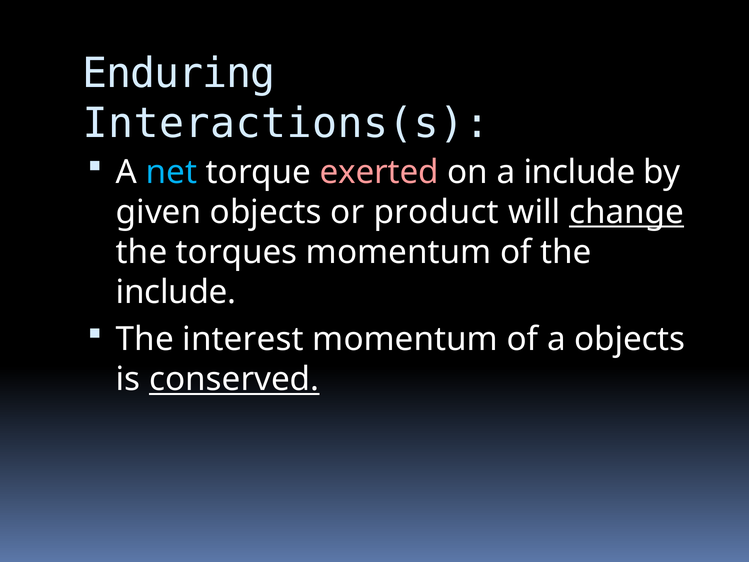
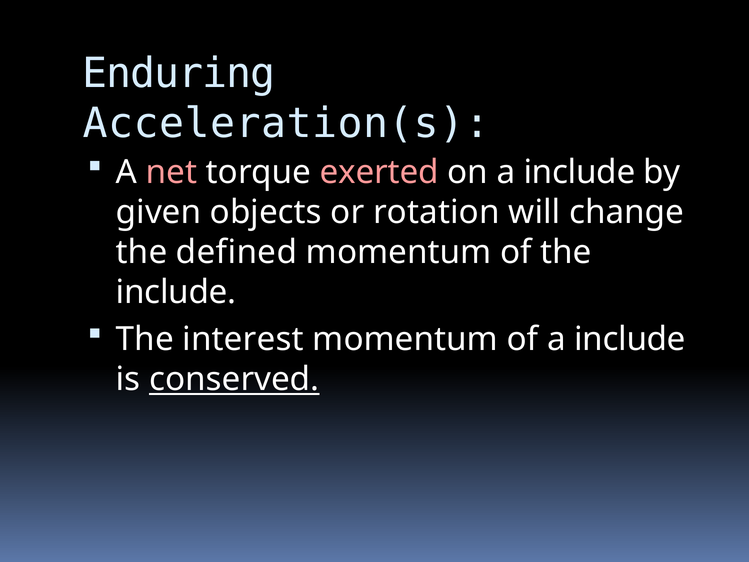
Interactions(s: Interactions(s -> Acceleration(s
net colour: light blue -> pink
product: product -> rotation
change underline: present -> none
torques: torques -> defined
of a objects: objects -> include
